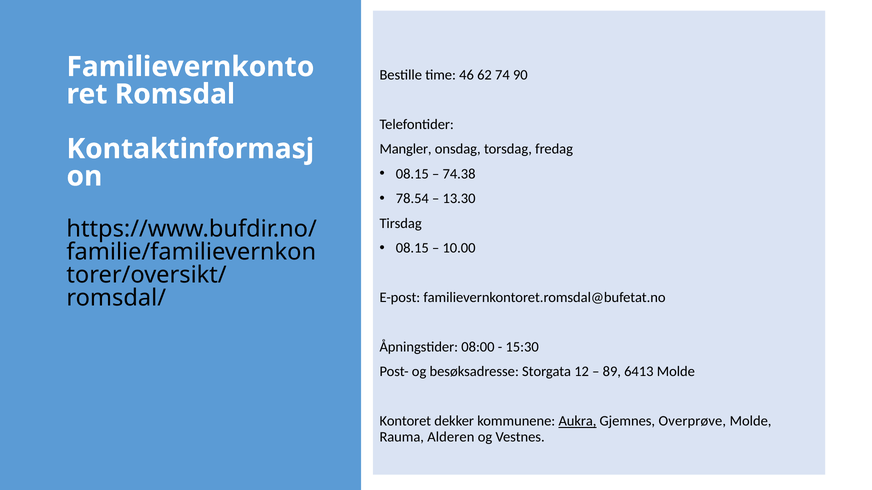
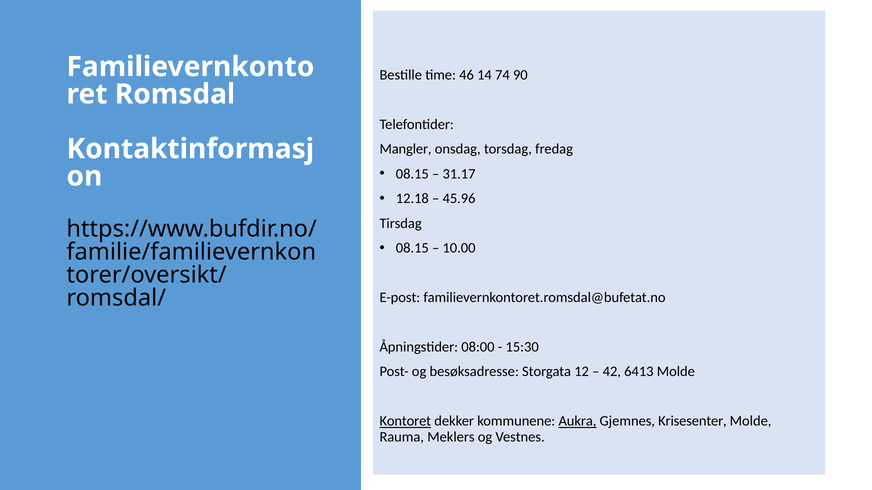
62: 62 -> 14
74.38: 74.38 -> 31.17
78.54: 78.54 -> 12.18
13.30: 13.30 -> 45.96
89: 89 -> 42
Kontoret underline: none -> present
Overprøve: Overprøve -> Krisesenter
Alderen: Alderen -> Meklers
